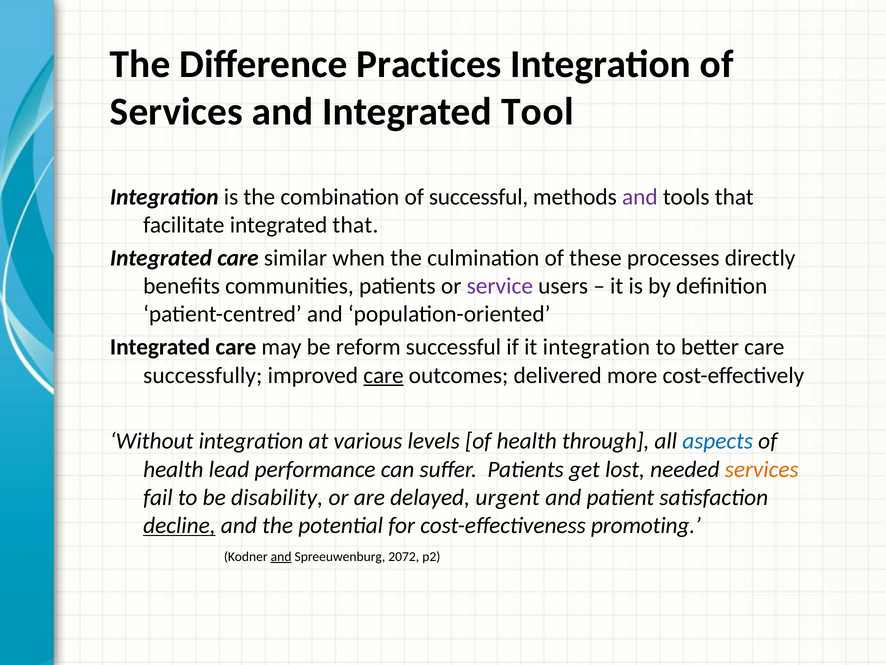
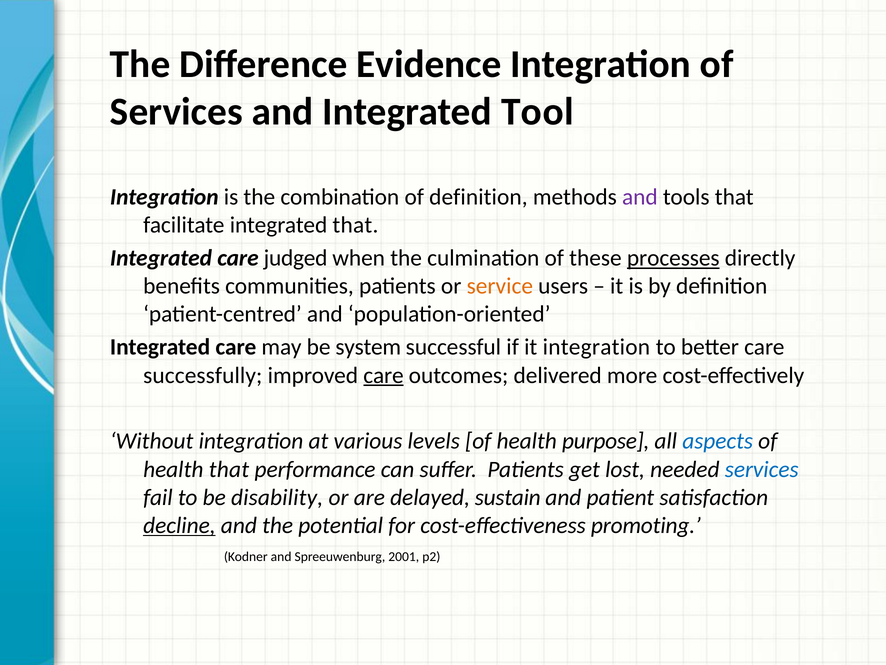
Practices: Practices -> Evidence
of successful: successful -> definition
similar: similar -> judged
processes underline: none -> present
service colour: purple -> orange
reform: reform -> system
through: through -> purpose
health lead: lead -> that
services at (762, 469) colour: orange -> blue
urgent: urgent -> sustain
and at (281, 556) underline: present -> none
2072: 2072 -> 2001
